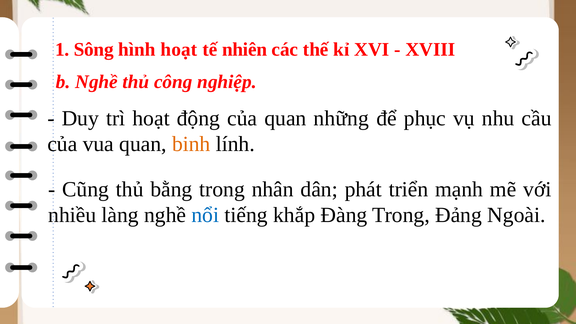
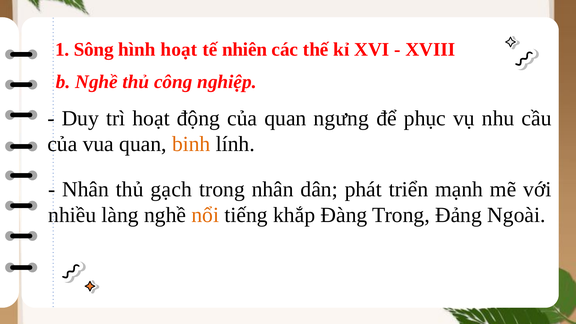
những: những -> ngưng
Cũng at (86, 189): Cũng -> Nhân
bằng: bằng -> gạch
nổi colour: blue -> orange
